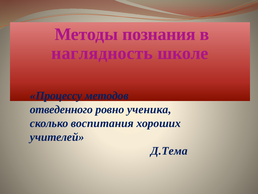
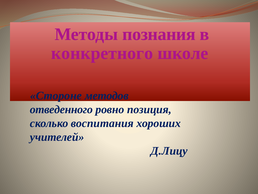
наглядность: наглядность -> конкретного
Процессу: Процессу -> Стороне
ученика: ученика -> позиция
Д.Тема: Д.Тема -> Д.Лицу
